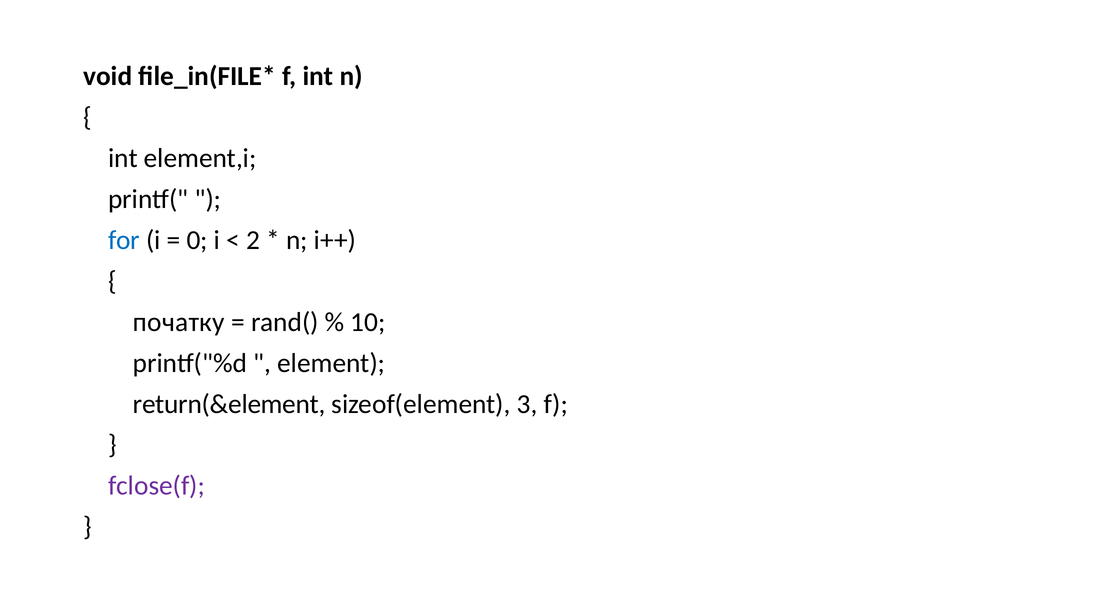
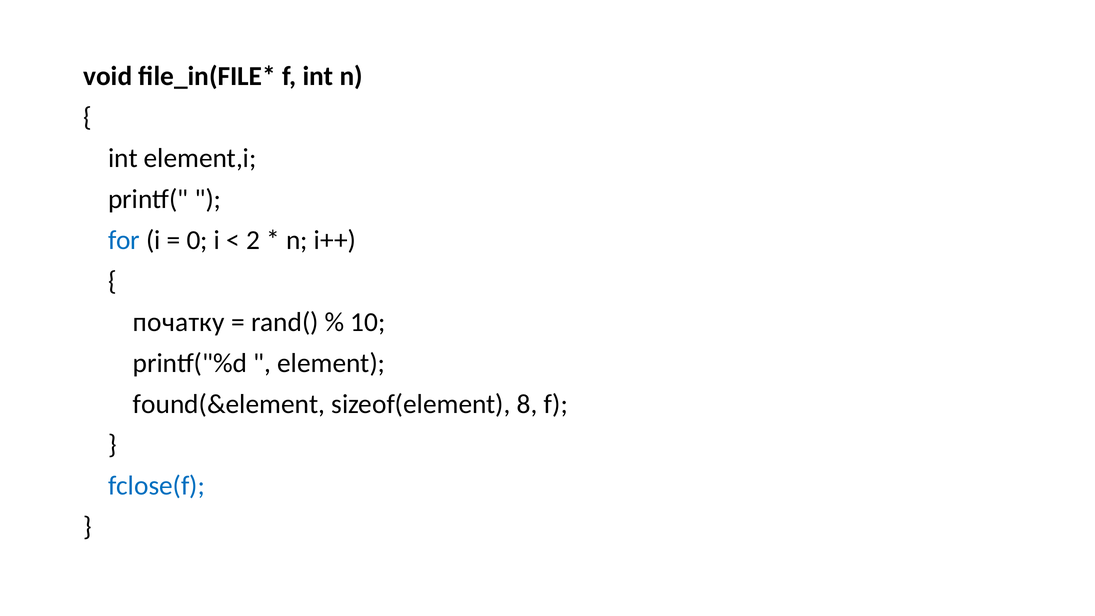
return(&element: return(&element -> found(&element
3: 3 -> 8
fclose(f colour: purple -> blue
